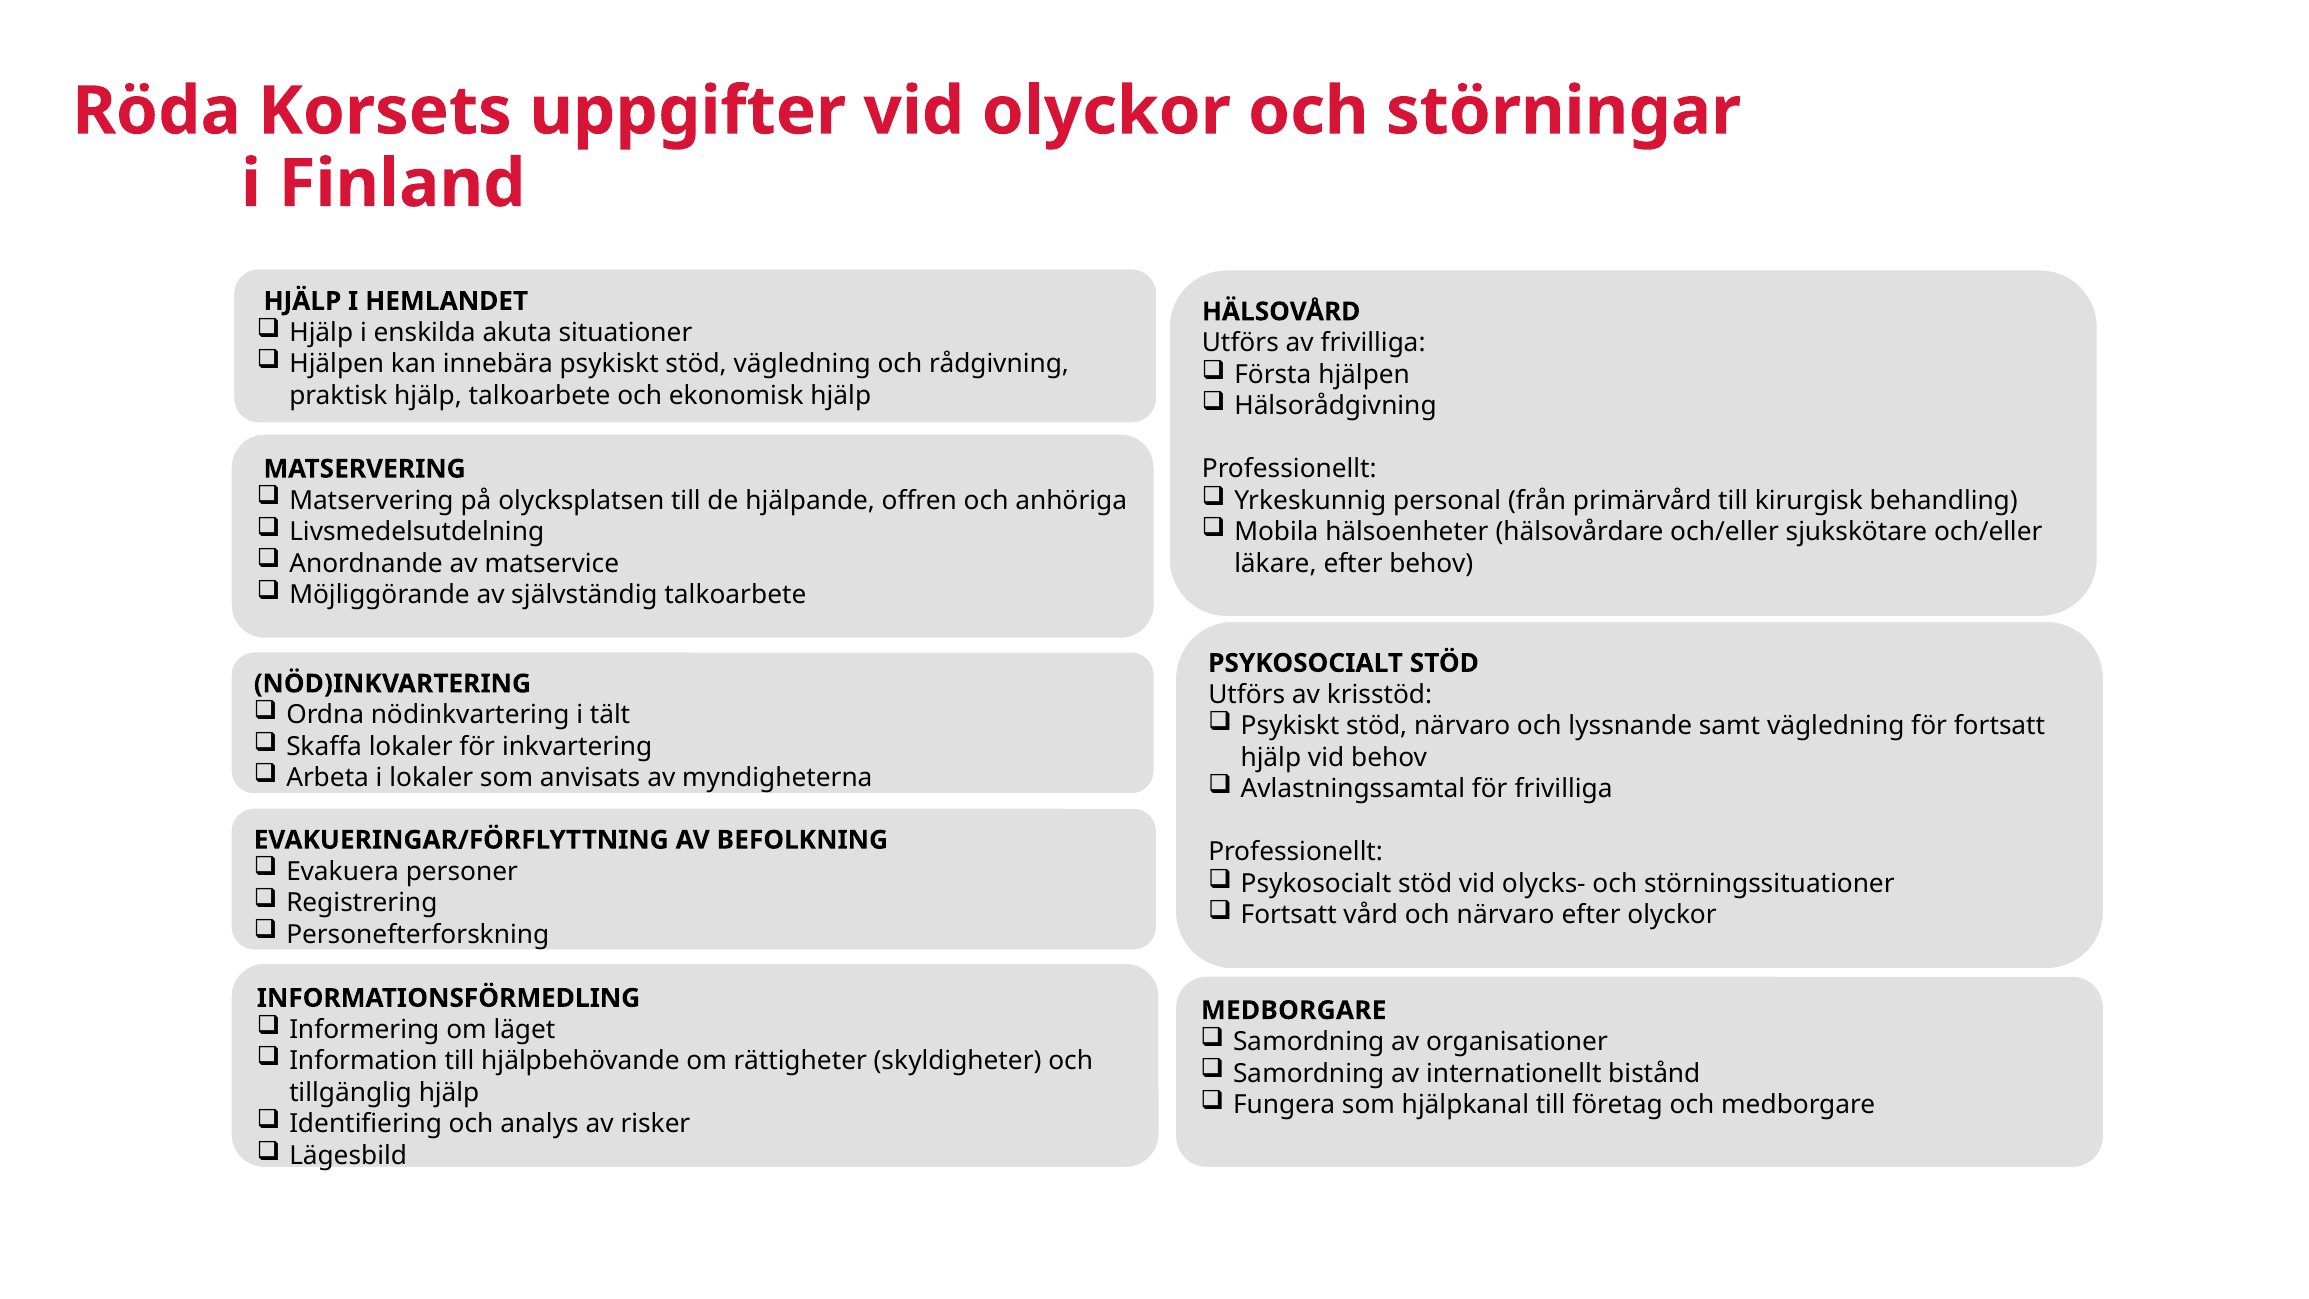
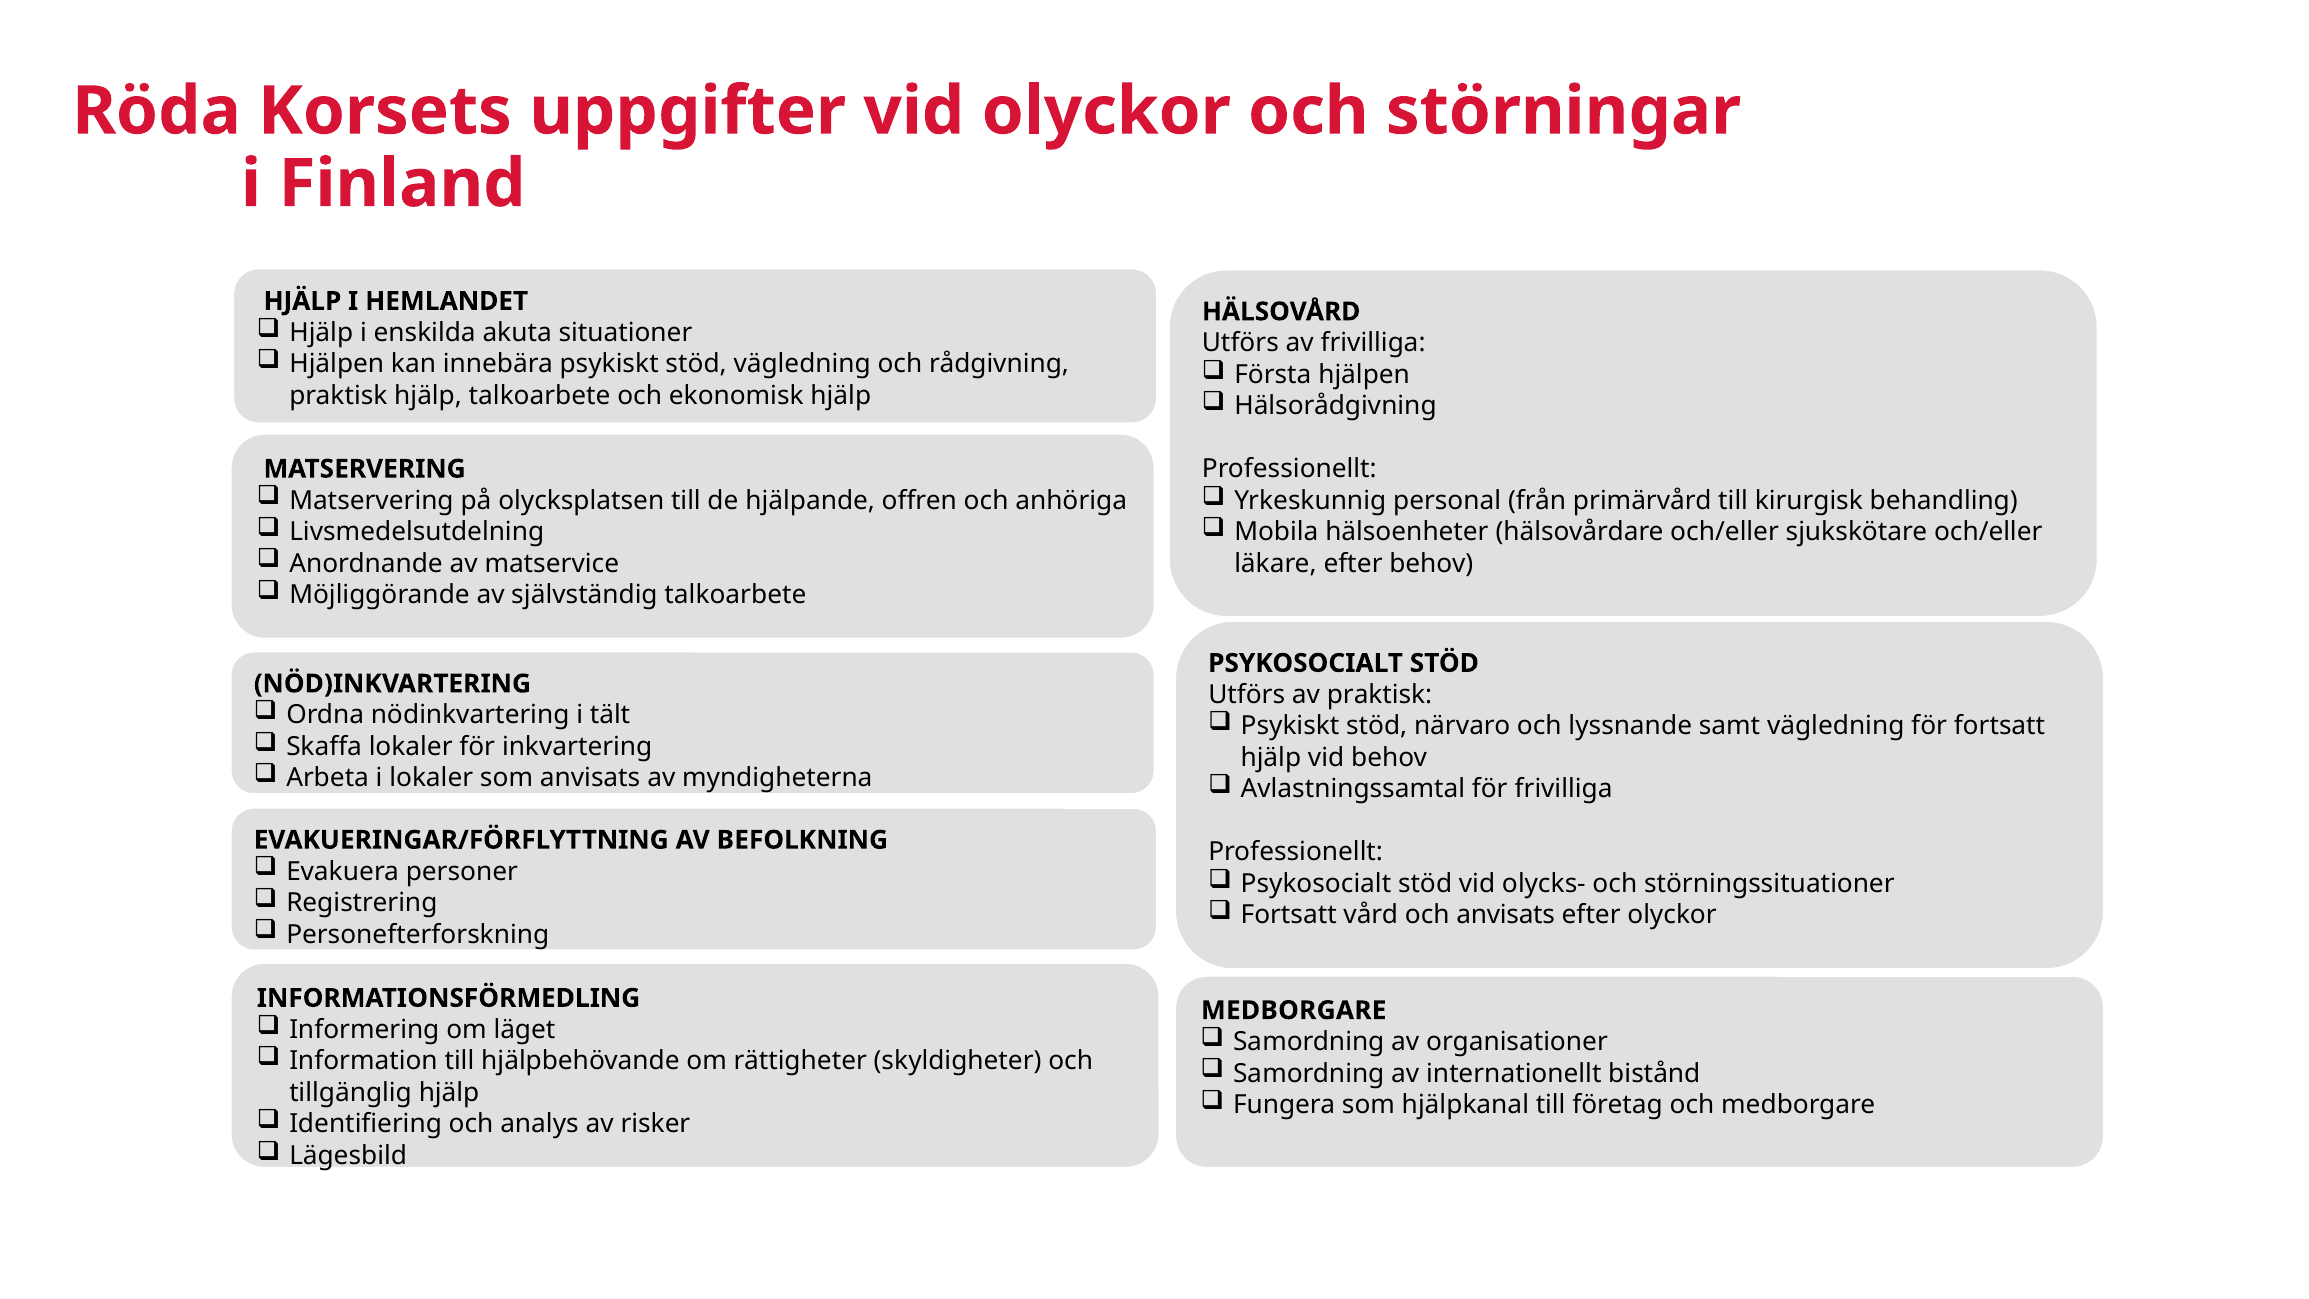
av krisstöd: krisstöd -> praktisk
och närvaro: närvaro -> anvisats
